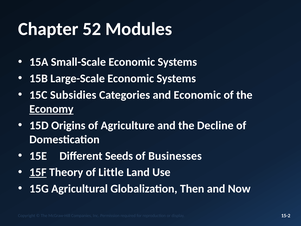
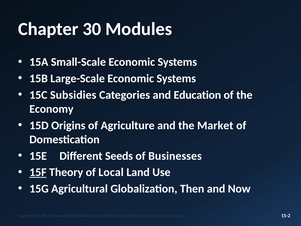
52: 52 -> 30
and Economic: Economic -> Education
Economy underline: present -> none
Decline: Decline -> Market
Little: Little -> Local
